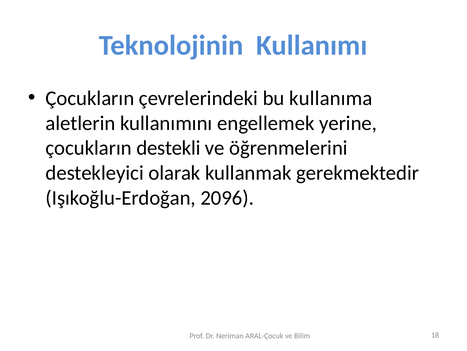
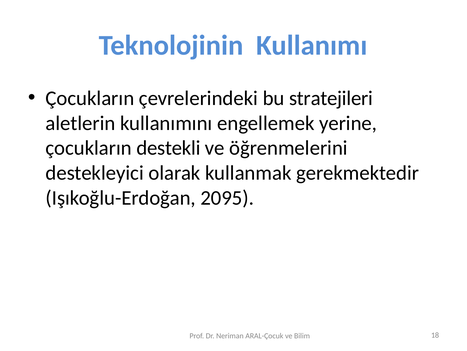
kullanıma: kullanıma -> stratejileri
2096: 2096 -> 2095
